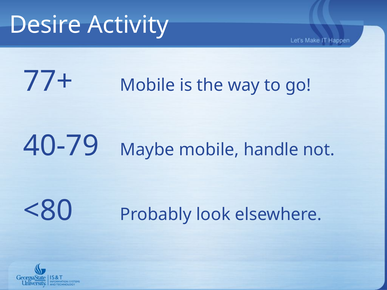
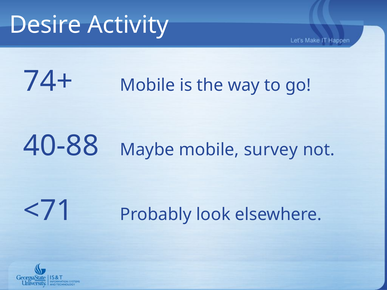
77+: 77+ -> 74+
40-79: 40-79 -> 40-88
handle: handle -> survey
<80: <80 -> <71
